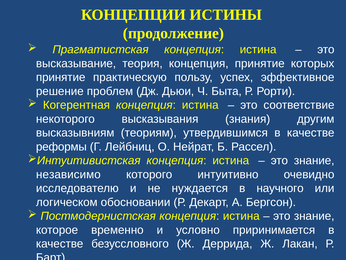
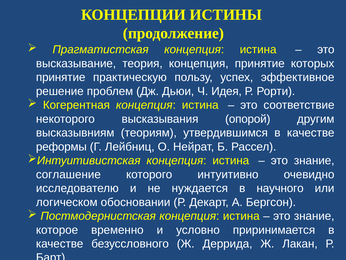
Быта: Быта -> Идея
знания: знания -> опорой
независимо: независимо -> соглашение
